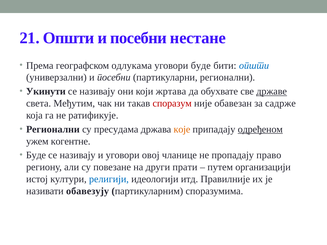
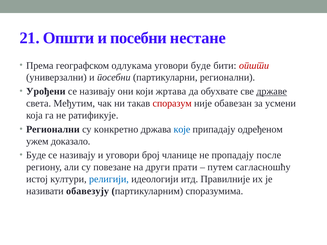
општи at (254, 66) colour: blue -> red
Укинути: Укинути -> Урођени
садрже: садрже -> усмени
пресудама: пресудама -> конкретно
које colour: orange -> blue
одређеном underline: present -> none
когентне: когентне -> доказало
овој: овој -> број
право: право -> после
организацији: организацији -> сагласношћу
